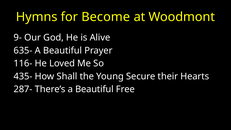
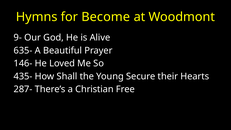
116-: 116- -> 146-
There’s a Beautiful: Beautiful -> Christian
